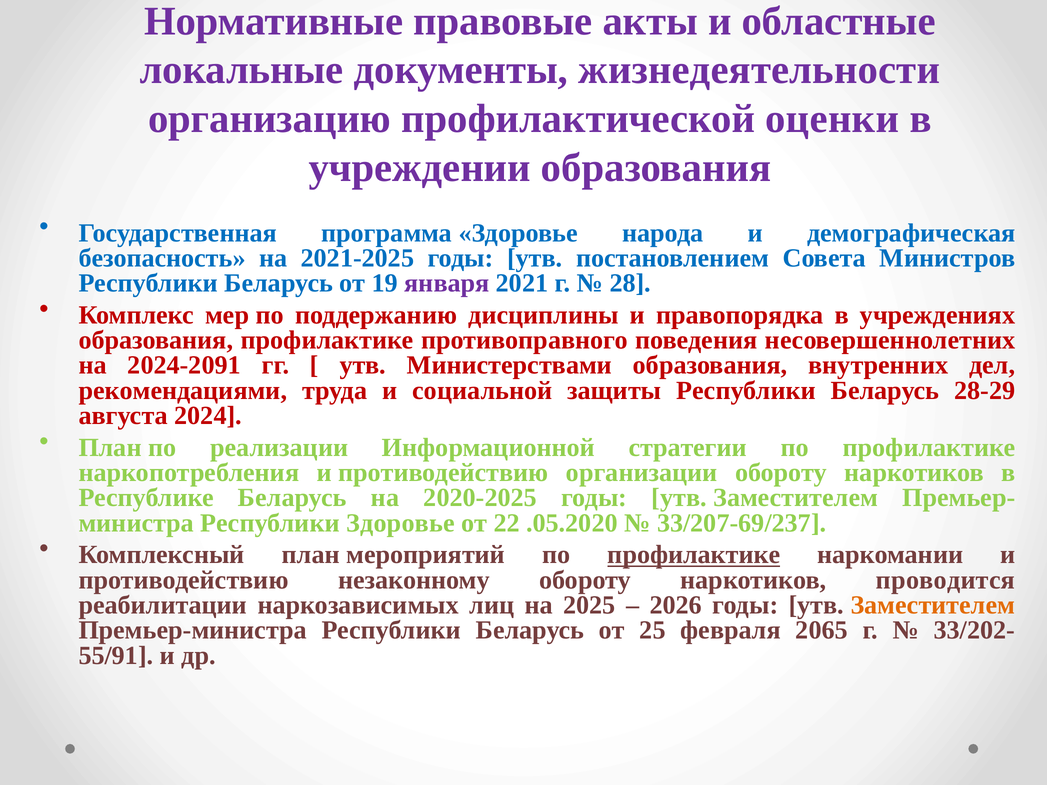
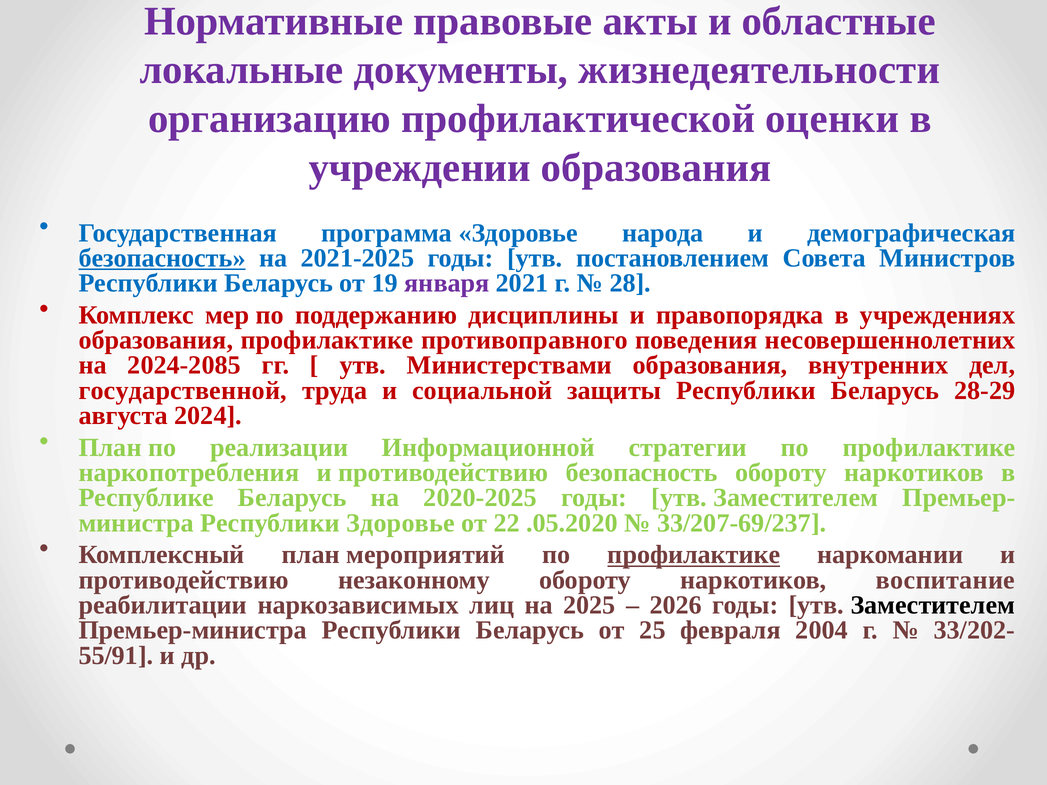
безопасность at (162, 258) underline: none -> present
2024-2091: 2024-2091 -> 2024-2085
рекомендациями: рекомендациями -> государственной
противодействию организации: организации -> безопасность
проводится: проводится -> воспитание
Заместителем at (933, 605) colour: orange -> black
2065: 2065 -> 2004
